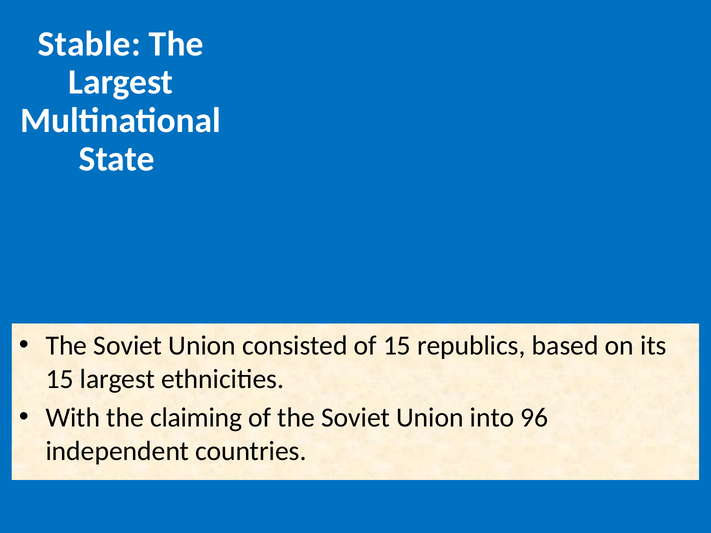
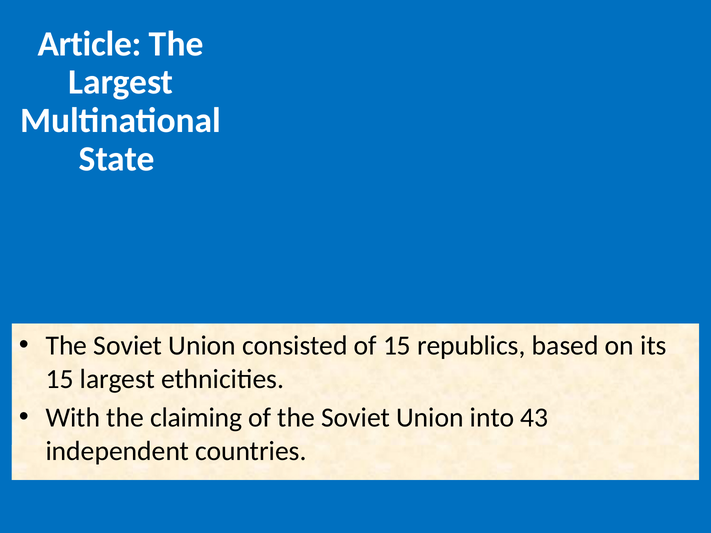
Stable: Stable -> Article
96: 96 -> 43
